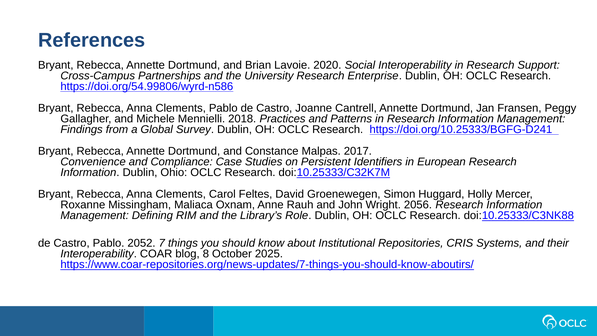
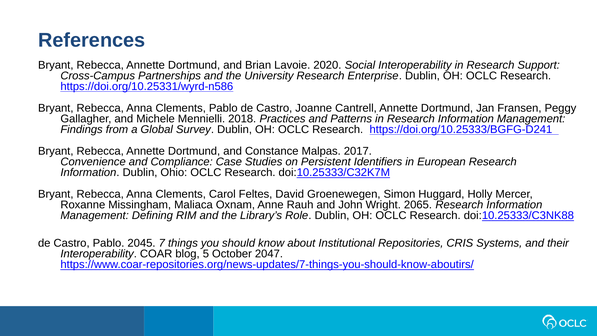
https://doi.org/54.99806/wyrd-n586: https://doi.org/54.99806/wyrd-n586 -> https://doi.org/10.25331/wyrd-n586
2056: 2056 -> 2065
2052: 2052 -> 2045
8: 8 -> 5
2025: 2025 -> 2047
